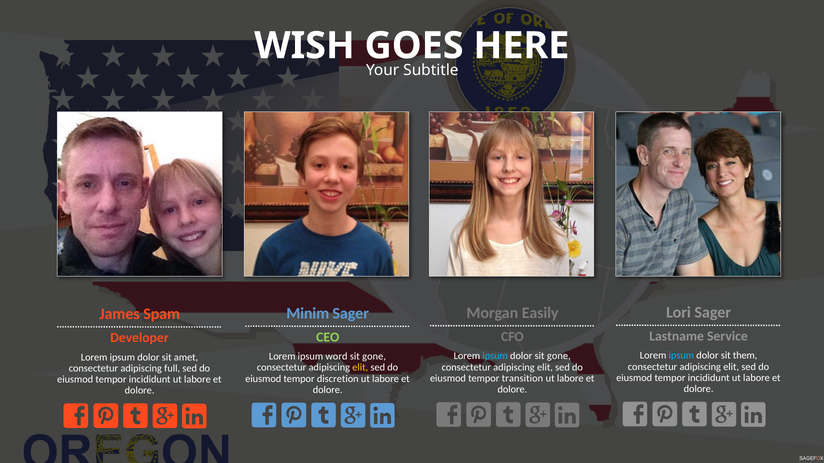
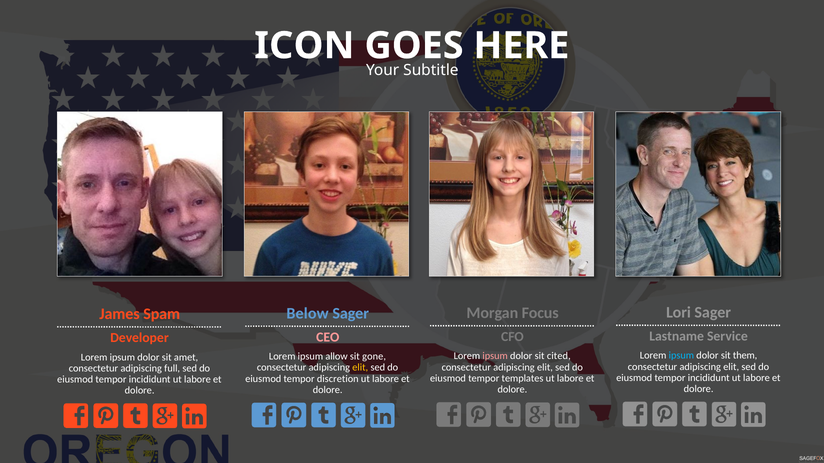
WISH: WISH -> ICON
Easily: Easily -> Focus
Minim: Minim -> Below
CEO colour: light green -> pink
ipsum at (495, 356) colour: light blue -> pink
dolor sit gone: gone -> cited
word: word -> allow
transition: transition -> templates
